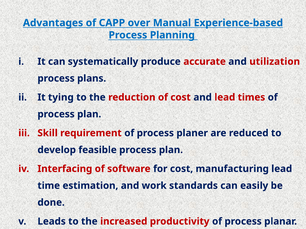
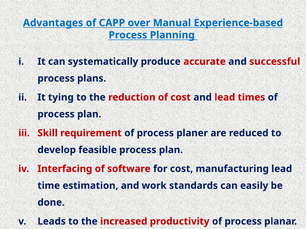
utilization: utilization -> successful
